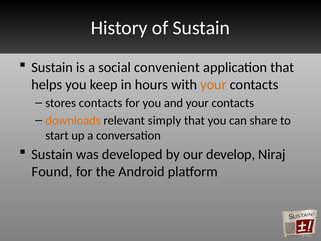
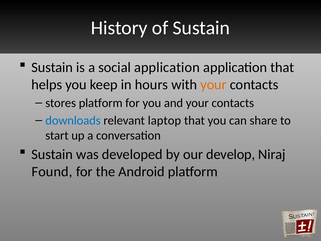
social convenient: convenient -> application
stores contacts: contacts -> platform
downloads colour: orange -> blue
simply: simply -> laptop
